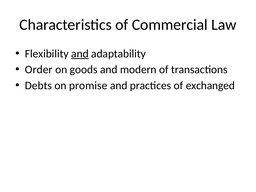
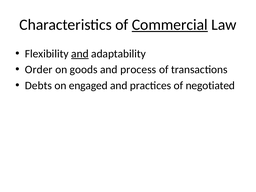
Commercial underline: none -> present
modern: modern -> process
promise: promise -> engaged
exchanged: exchanged -> negotiated
